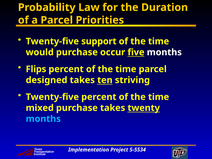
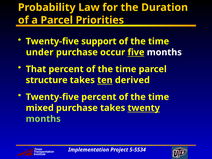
would: would -> under
Flips: Flips -> That
designed: designed -> structure
striving: striving -> derived
months at (43, 119) colour: light blue -> light green
